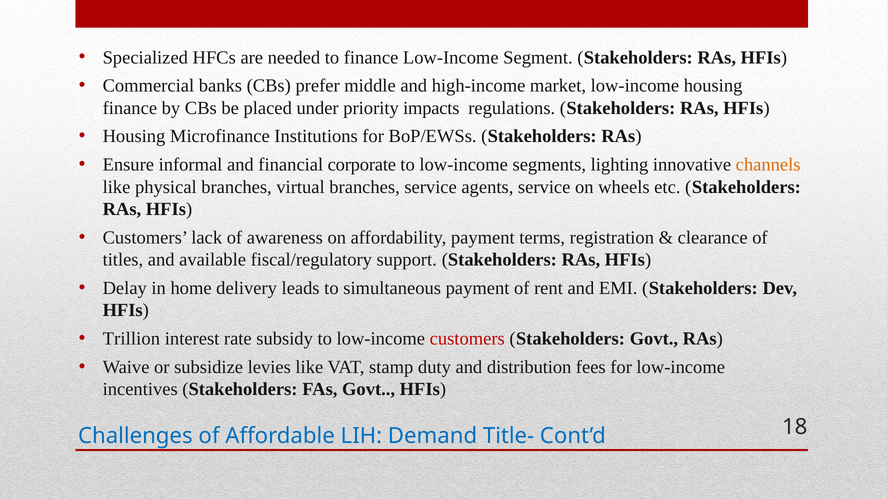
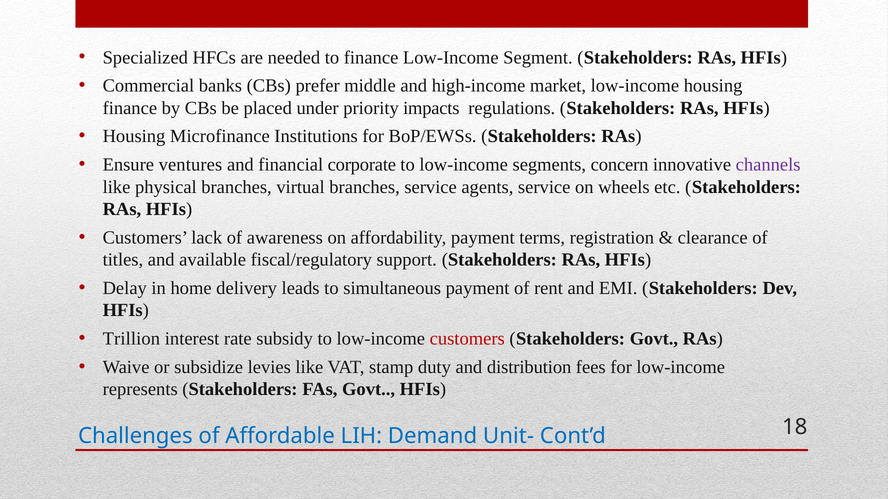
informal: informal -> ventures
lighting: lighting -> concern
channels colour: orange -> purple
incentives: incentives -> represents
Title-: Title- -> Unit-
